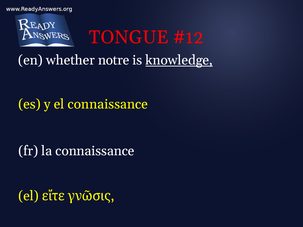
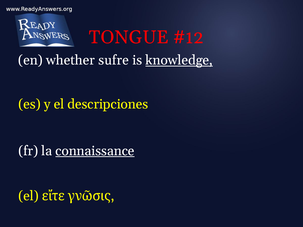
notre: notre -> sufre
el connaissance: connaissance -> descripciones
connaissance at (95, 151) underline: none -> present
